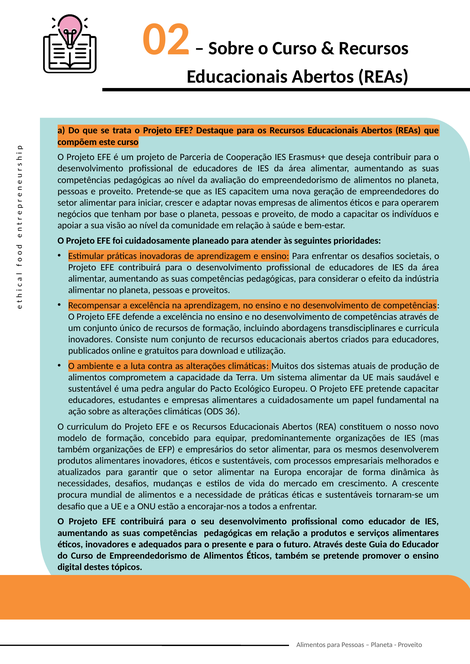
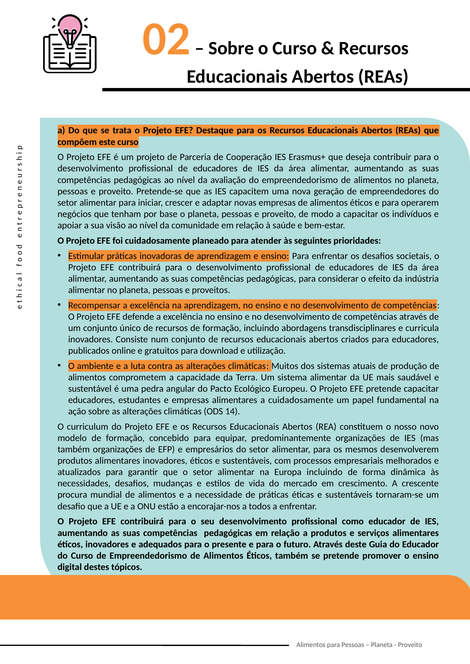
36: 36 -> 14
Europa encorajar: encorajar -> incluindo
